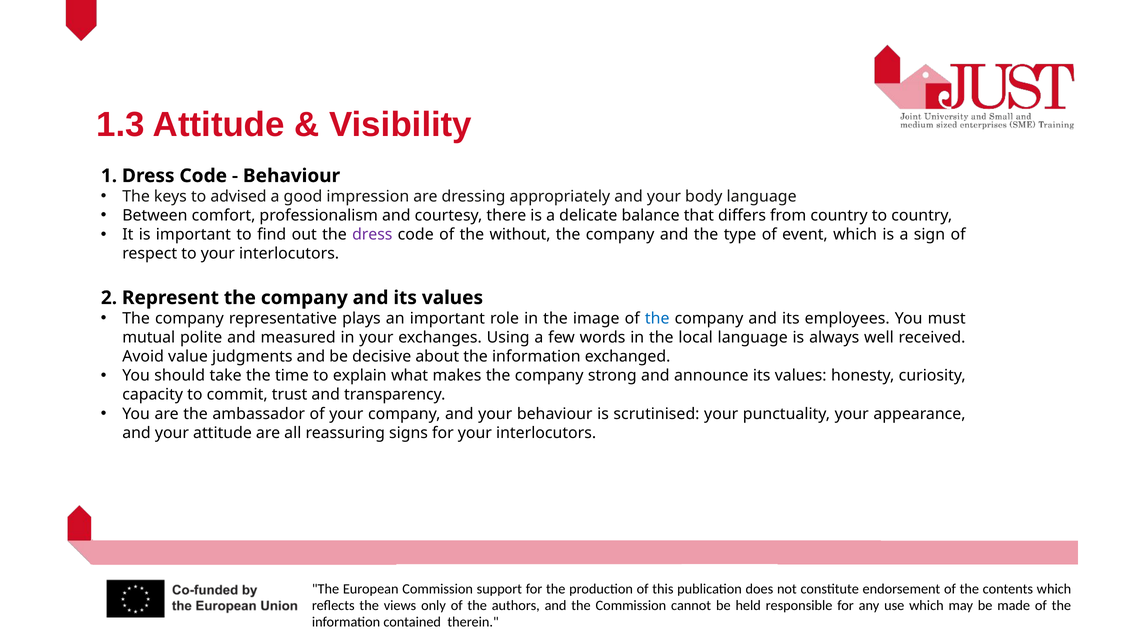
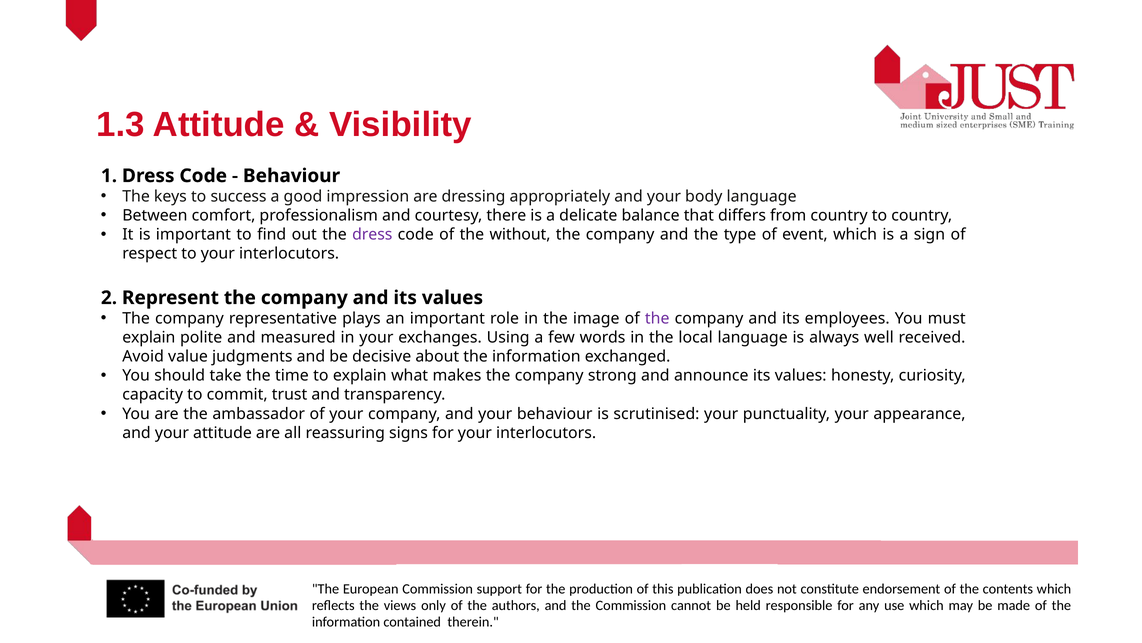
advised: advised -> success
the at (657, 318) colour: blue -> purple
mutual at (149, 337): mutual -> explain
